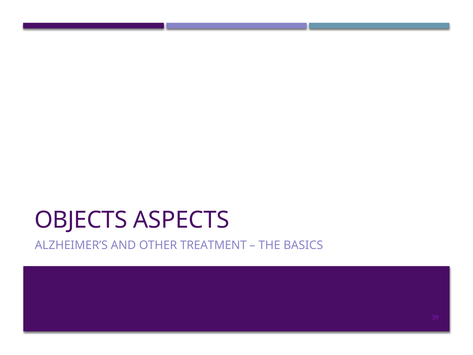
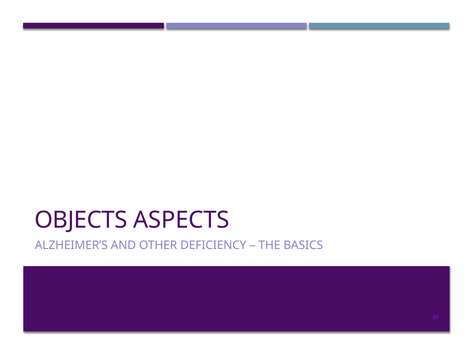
TREATMENT: TREATMENT -> DEFICIENCY
